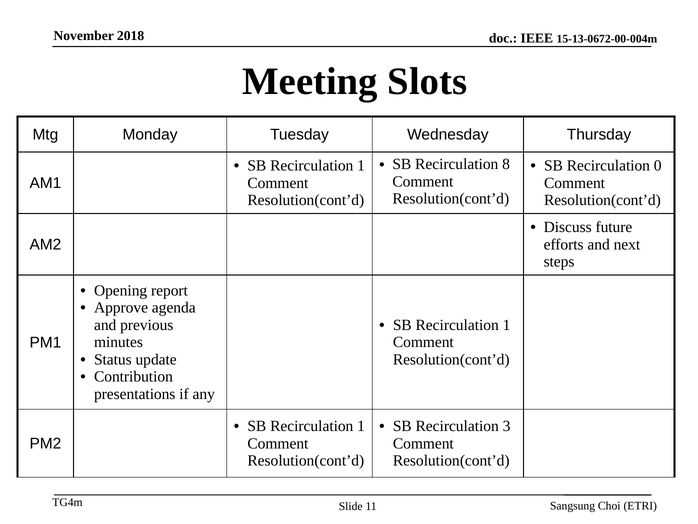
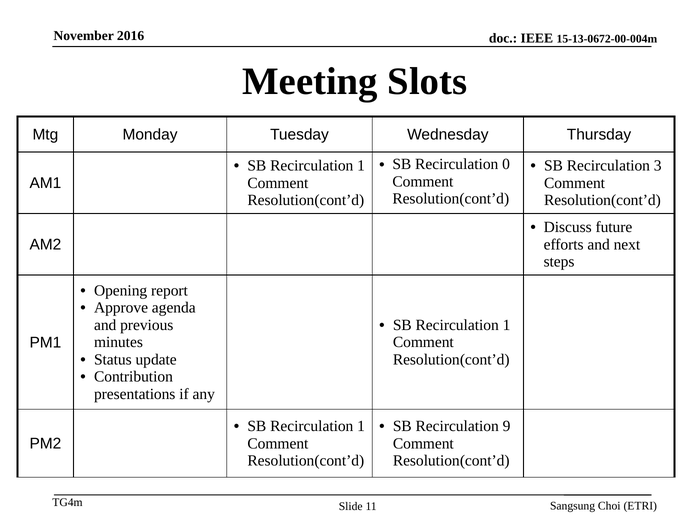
2018: 2018 -> 2016
8: 8 -> 0
0: 0 -> 3
3: 3 -> 9
